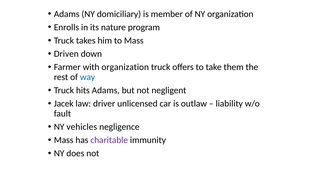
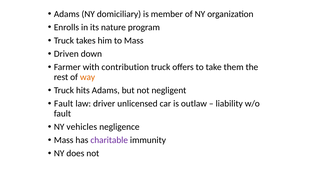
with organization: organization -> contribution
way colour: blue -> orange
Jacek at (64, 104): Jacek -> Fault
